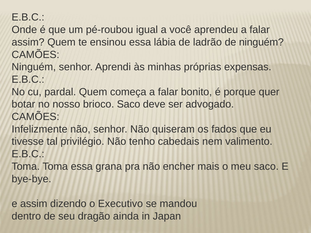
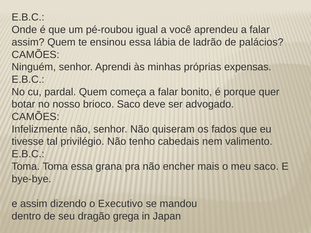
de ninguém: ninguém -> palácios
ainda: ainda -> grega
